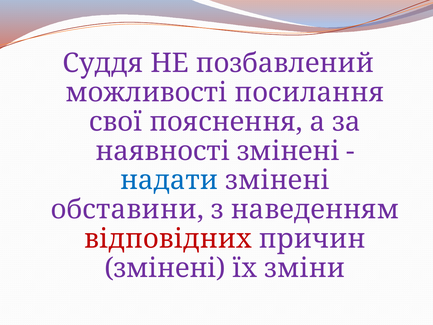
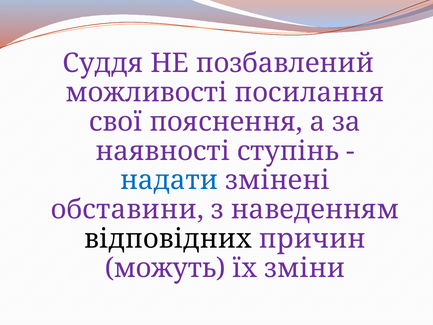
наявності змінені: змінені -> ступінь
відповідних colour: red -> black
змінені at (165, 268): змінені -> можуть
